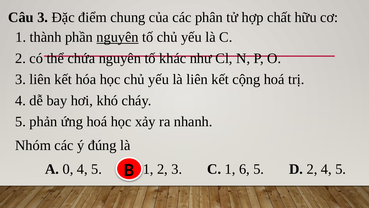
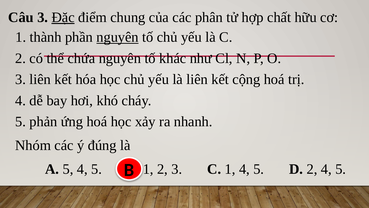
Đặc underline: none -> present
A 0: 0 -> 5
1 6: 6 -> 4
